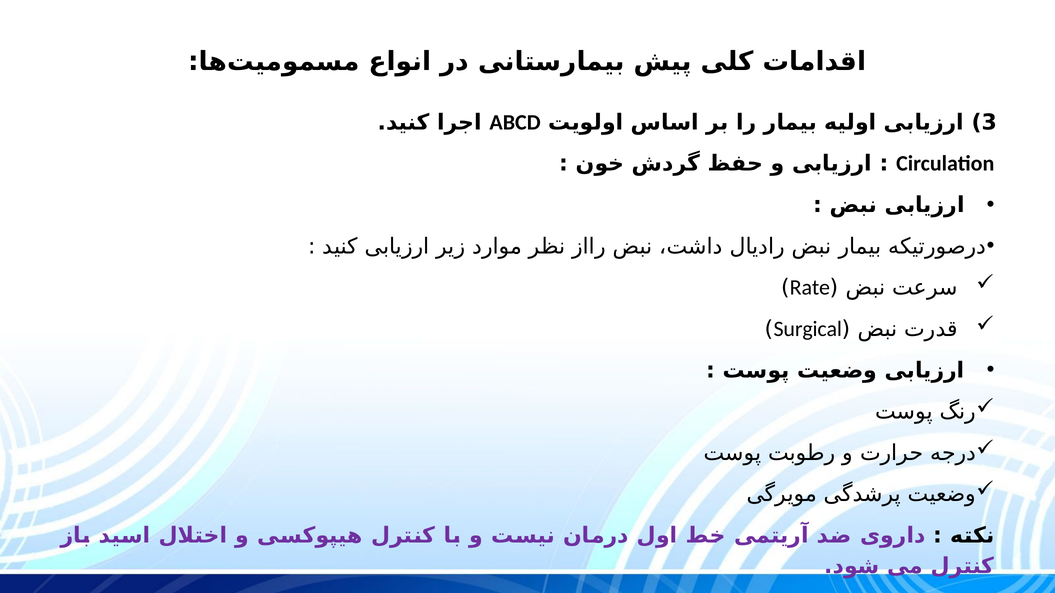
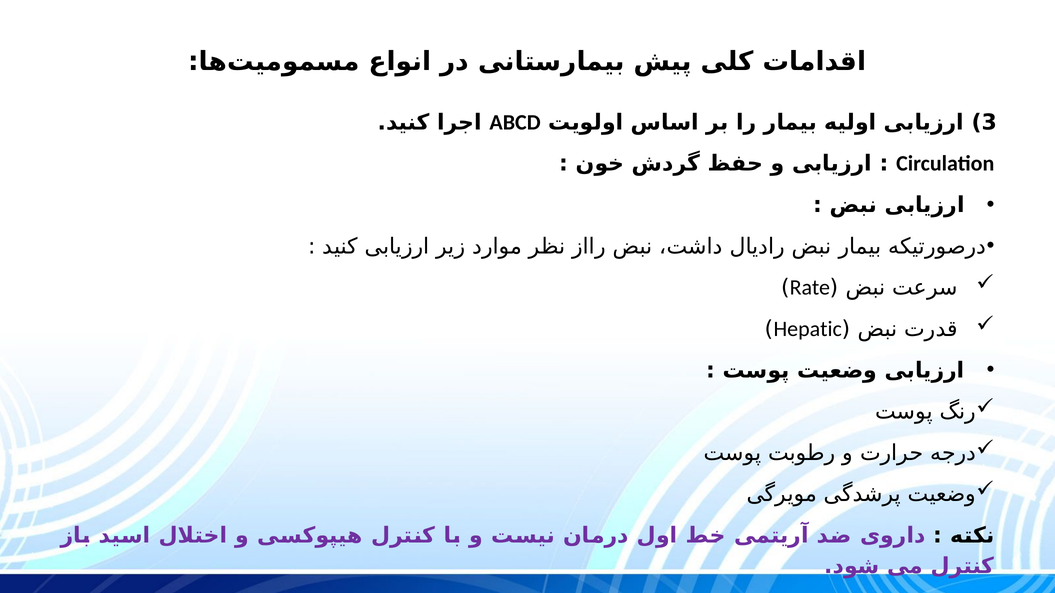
Surgical: Surgical -> Hepatic
